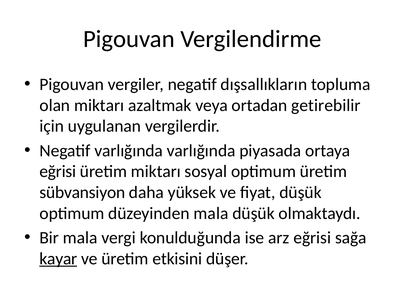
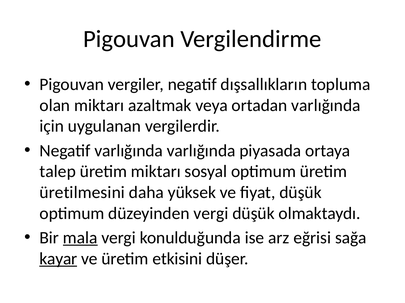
ortadan getirebilir: getirebilir -> varlığında
eğrisi at (58, 172): eğrisi -> talep
sübvansiyon: sübvansiyon -> üretilmesini
düzeyinden mala: mala -> vergi
mala at (80, 238) underline: none -> present
